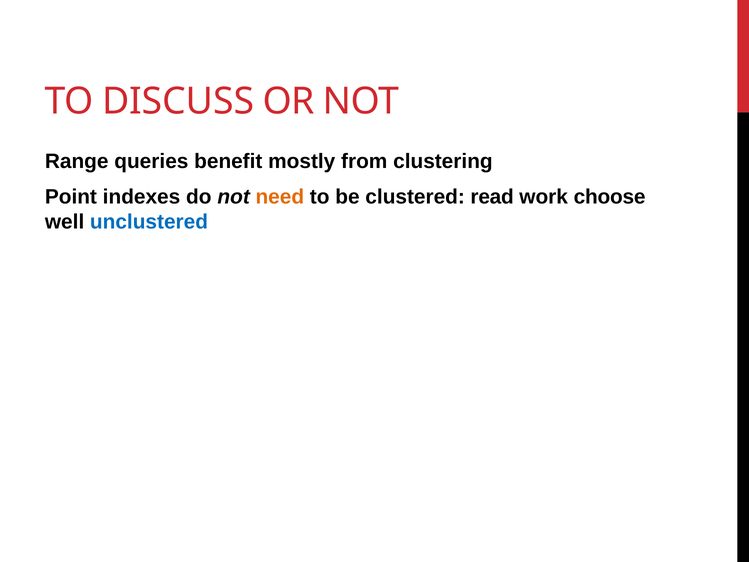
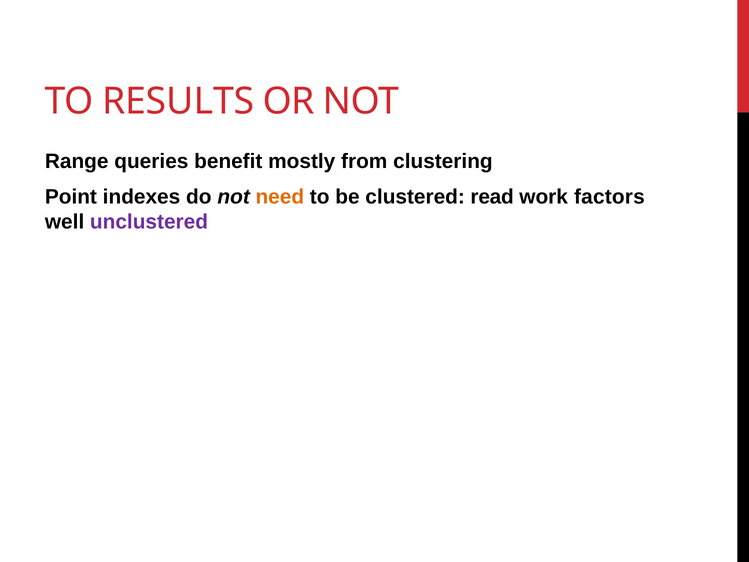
DISCUSS: DISCUSS -> RESULTS
choose: choose -> factors
unclustered colour: blue -> purple
